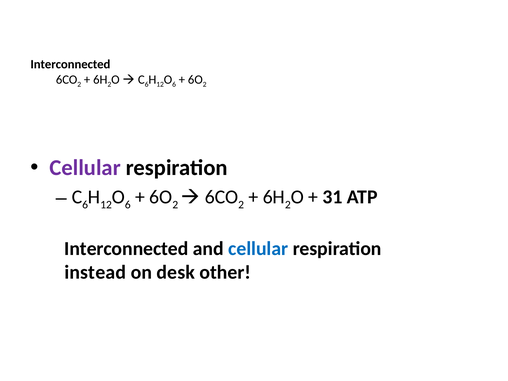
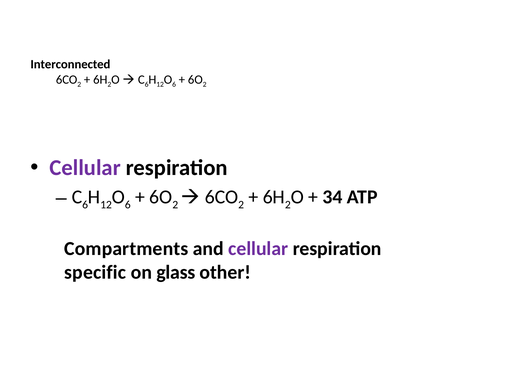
31: 31 -> 34
Interconnected at (126, 249): Interconnected -> Compartments
cellular at (258, 249) colour: blue -> purple
instead: instead -> specific
desk: desk -> glass
